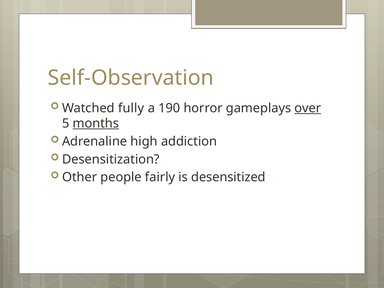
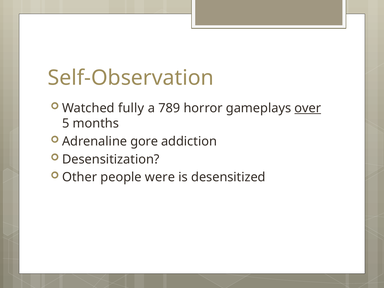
190: 190 -> 789
months underline: present -> none
high: high -> gore
fairly: fairly -> were
